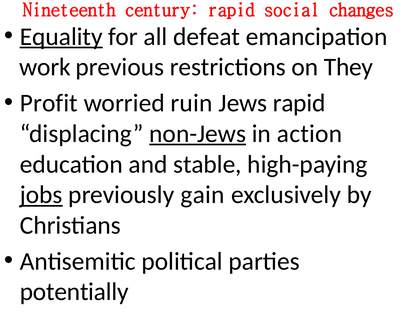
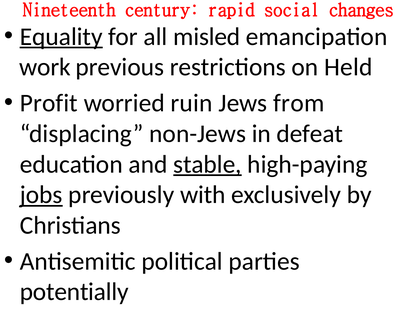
defeat: defeat -> misled
They: They -> Held
Jews rapid: rapid -> from
non-Jews underline: present -> none
action: action -> defeat
stable underline: none -> present
gain: gain -> with
